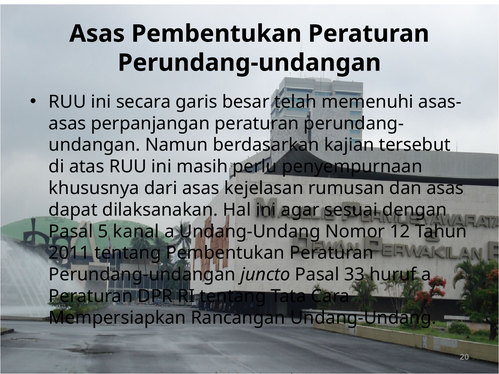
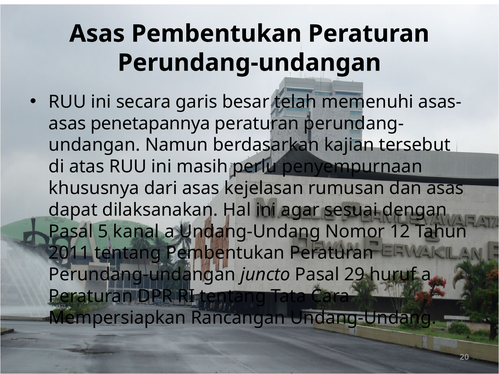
perpanjangan: perpanjangan -> penetapannya
33: 33 -> 29
